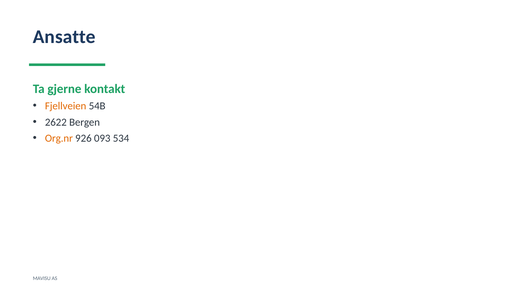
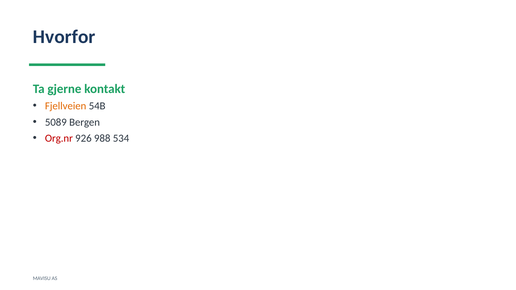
Ansatte: Ansatte -> Hvorfor
2622: 2622 -> 5089
Org.nr colour: orange -> red
093: 093 -> 988
